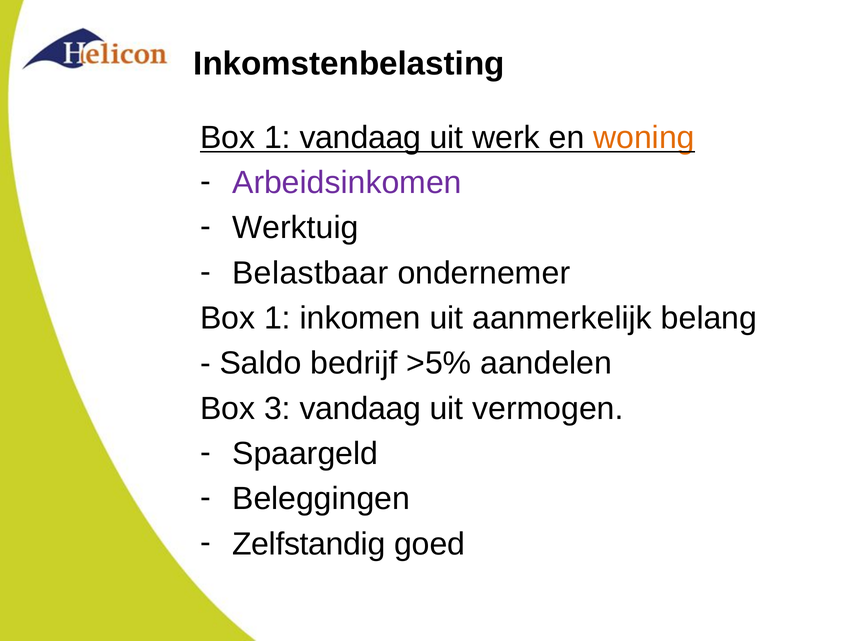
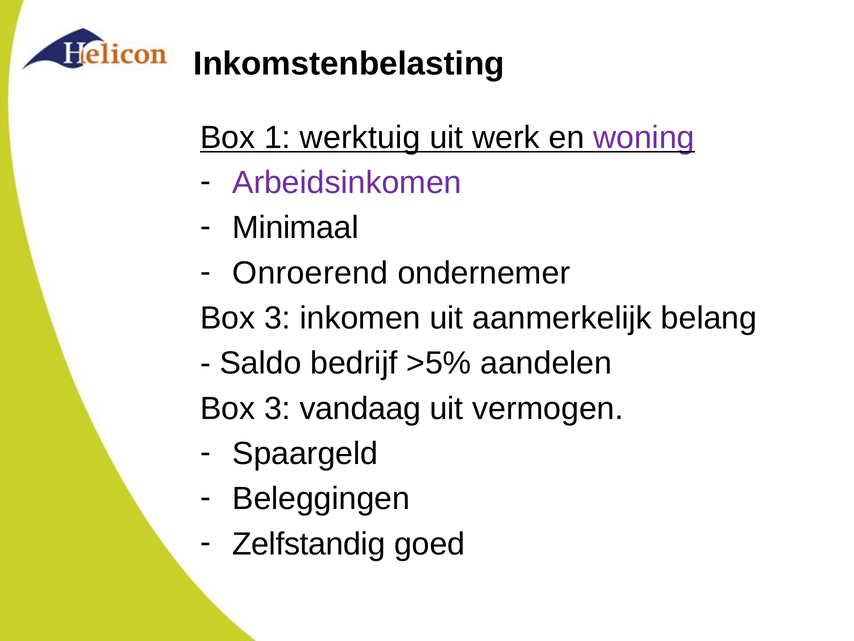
1 vandaag: vandaag -> werktuig
woning colour: orange -> purple
Werktuig: Werktuig -> Minimaal
Belastbaar: Belastbaar -> Onroerend
1 at (278, 318): 1 -> 3
